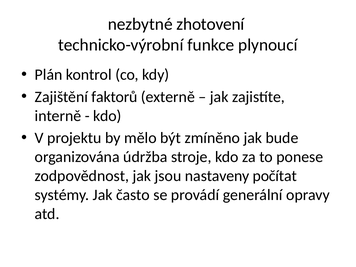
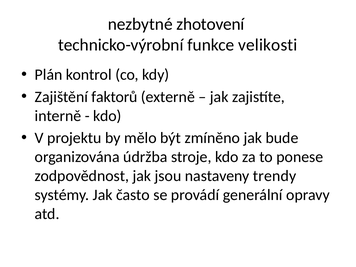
plynoucí: plynoucí -> velikosti
počítat: počítat -> trendy
